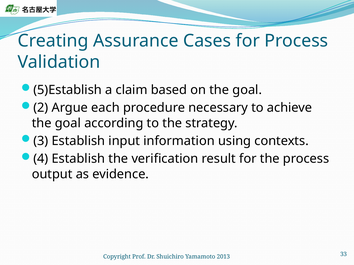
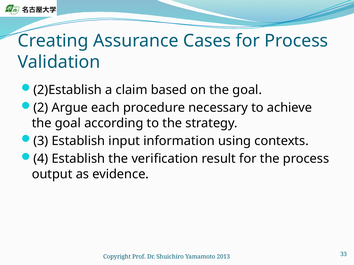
5)Establish: 5)Establish -> 2)Establish
